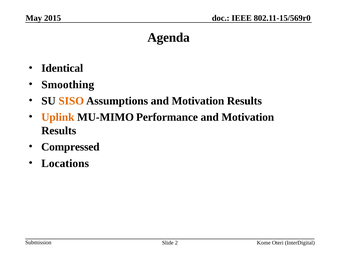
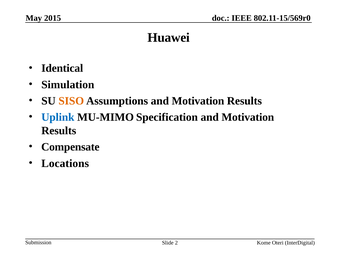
Agenda: Agenda -> Huawei
Smoothing: Smoothing -> Simulation
Uplink colour: orange -> blue
Performance: Performance -> Specification
Compressed: Compressed -> Compensate
